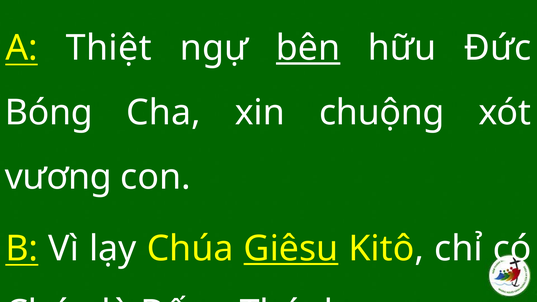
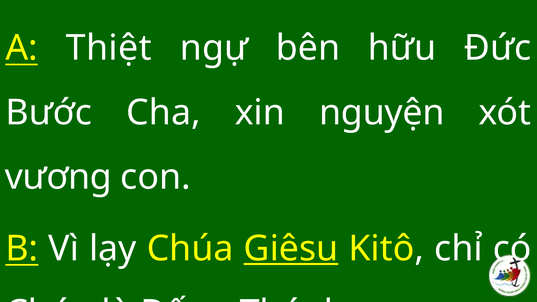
bên underline: present -> none
Bóng: Bóng -> Bước
chuộng: chuộng -> nguyện
